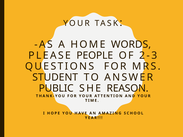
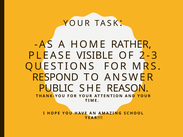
WORDS: WORDS -> RATHER
PEOPLE: PEOPLE -> VISIBLE
STUDENT: STUDENT -> RESPOND
